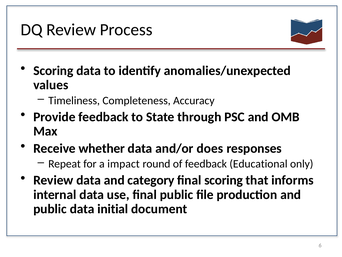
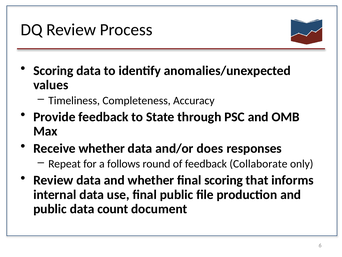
impact: impact -> follows
Educational: Educational -> Collaborate
and category: category -> whether
initial: initial -> count
